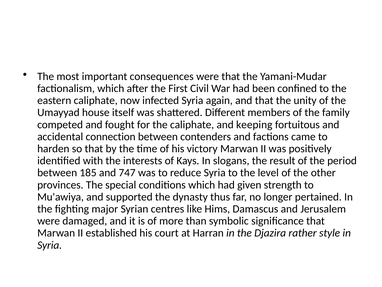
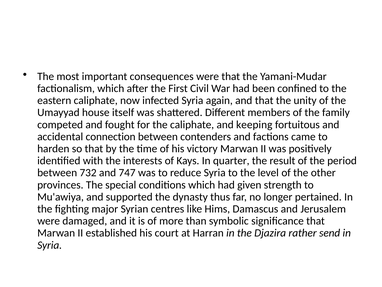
slogans: slogans -> quarter
185: 185 -> 732
style: style -> send
